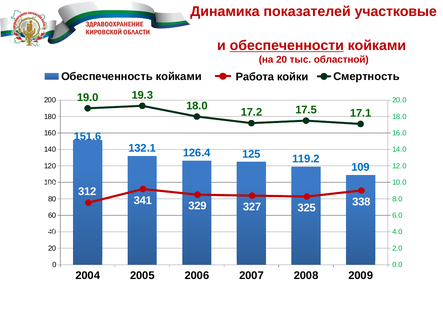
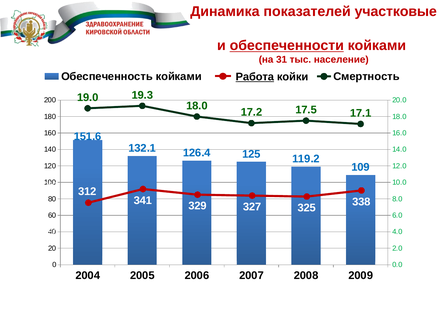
на 20: 20 -> 31
областной: областной -> население
Работа underline: none -> present
